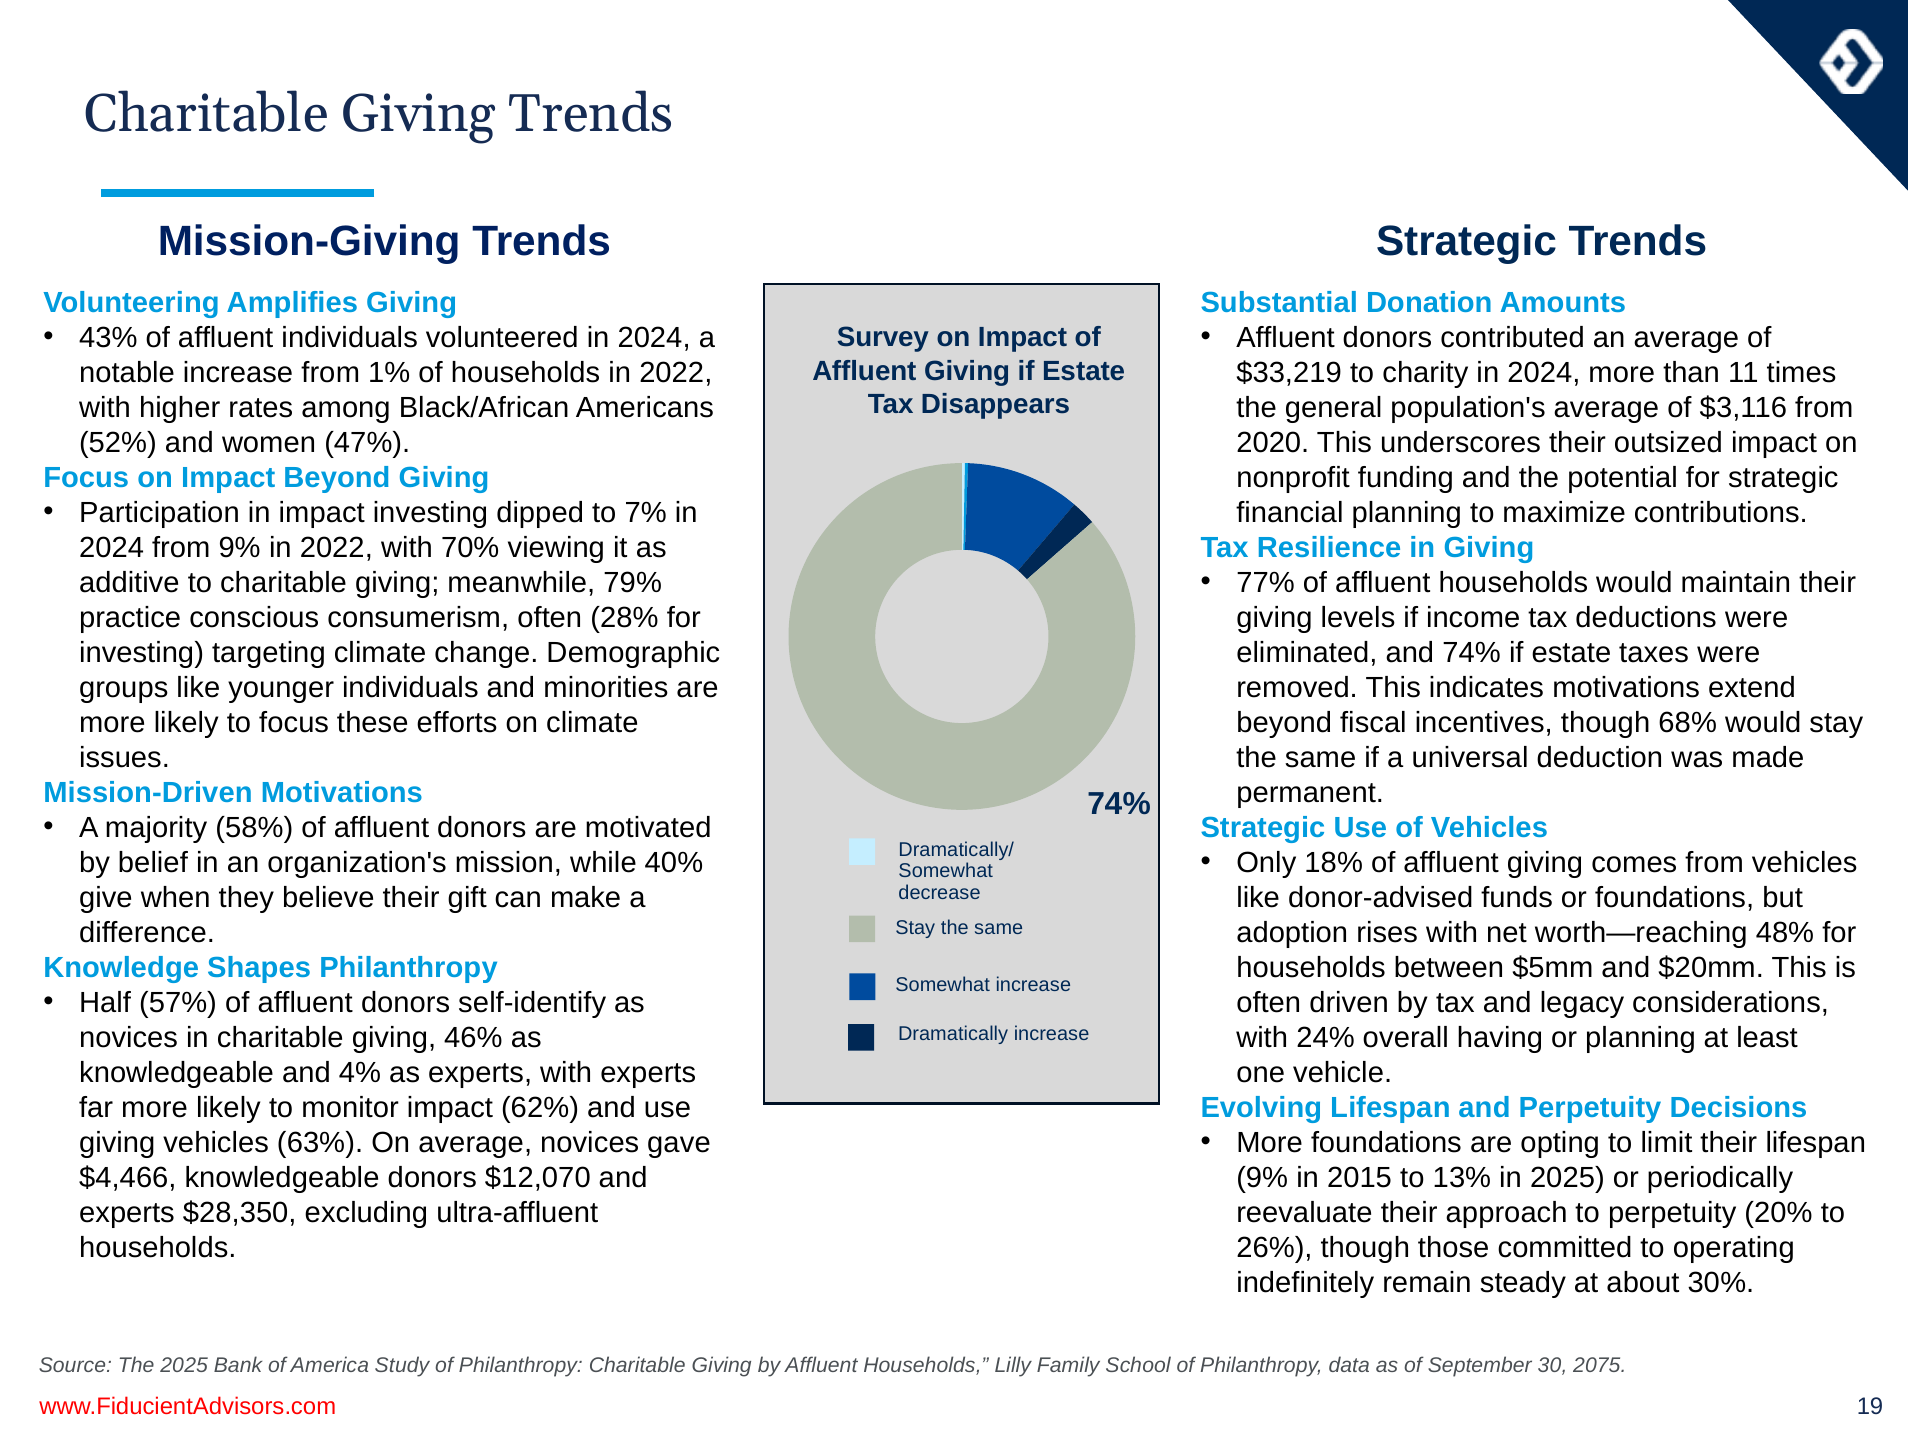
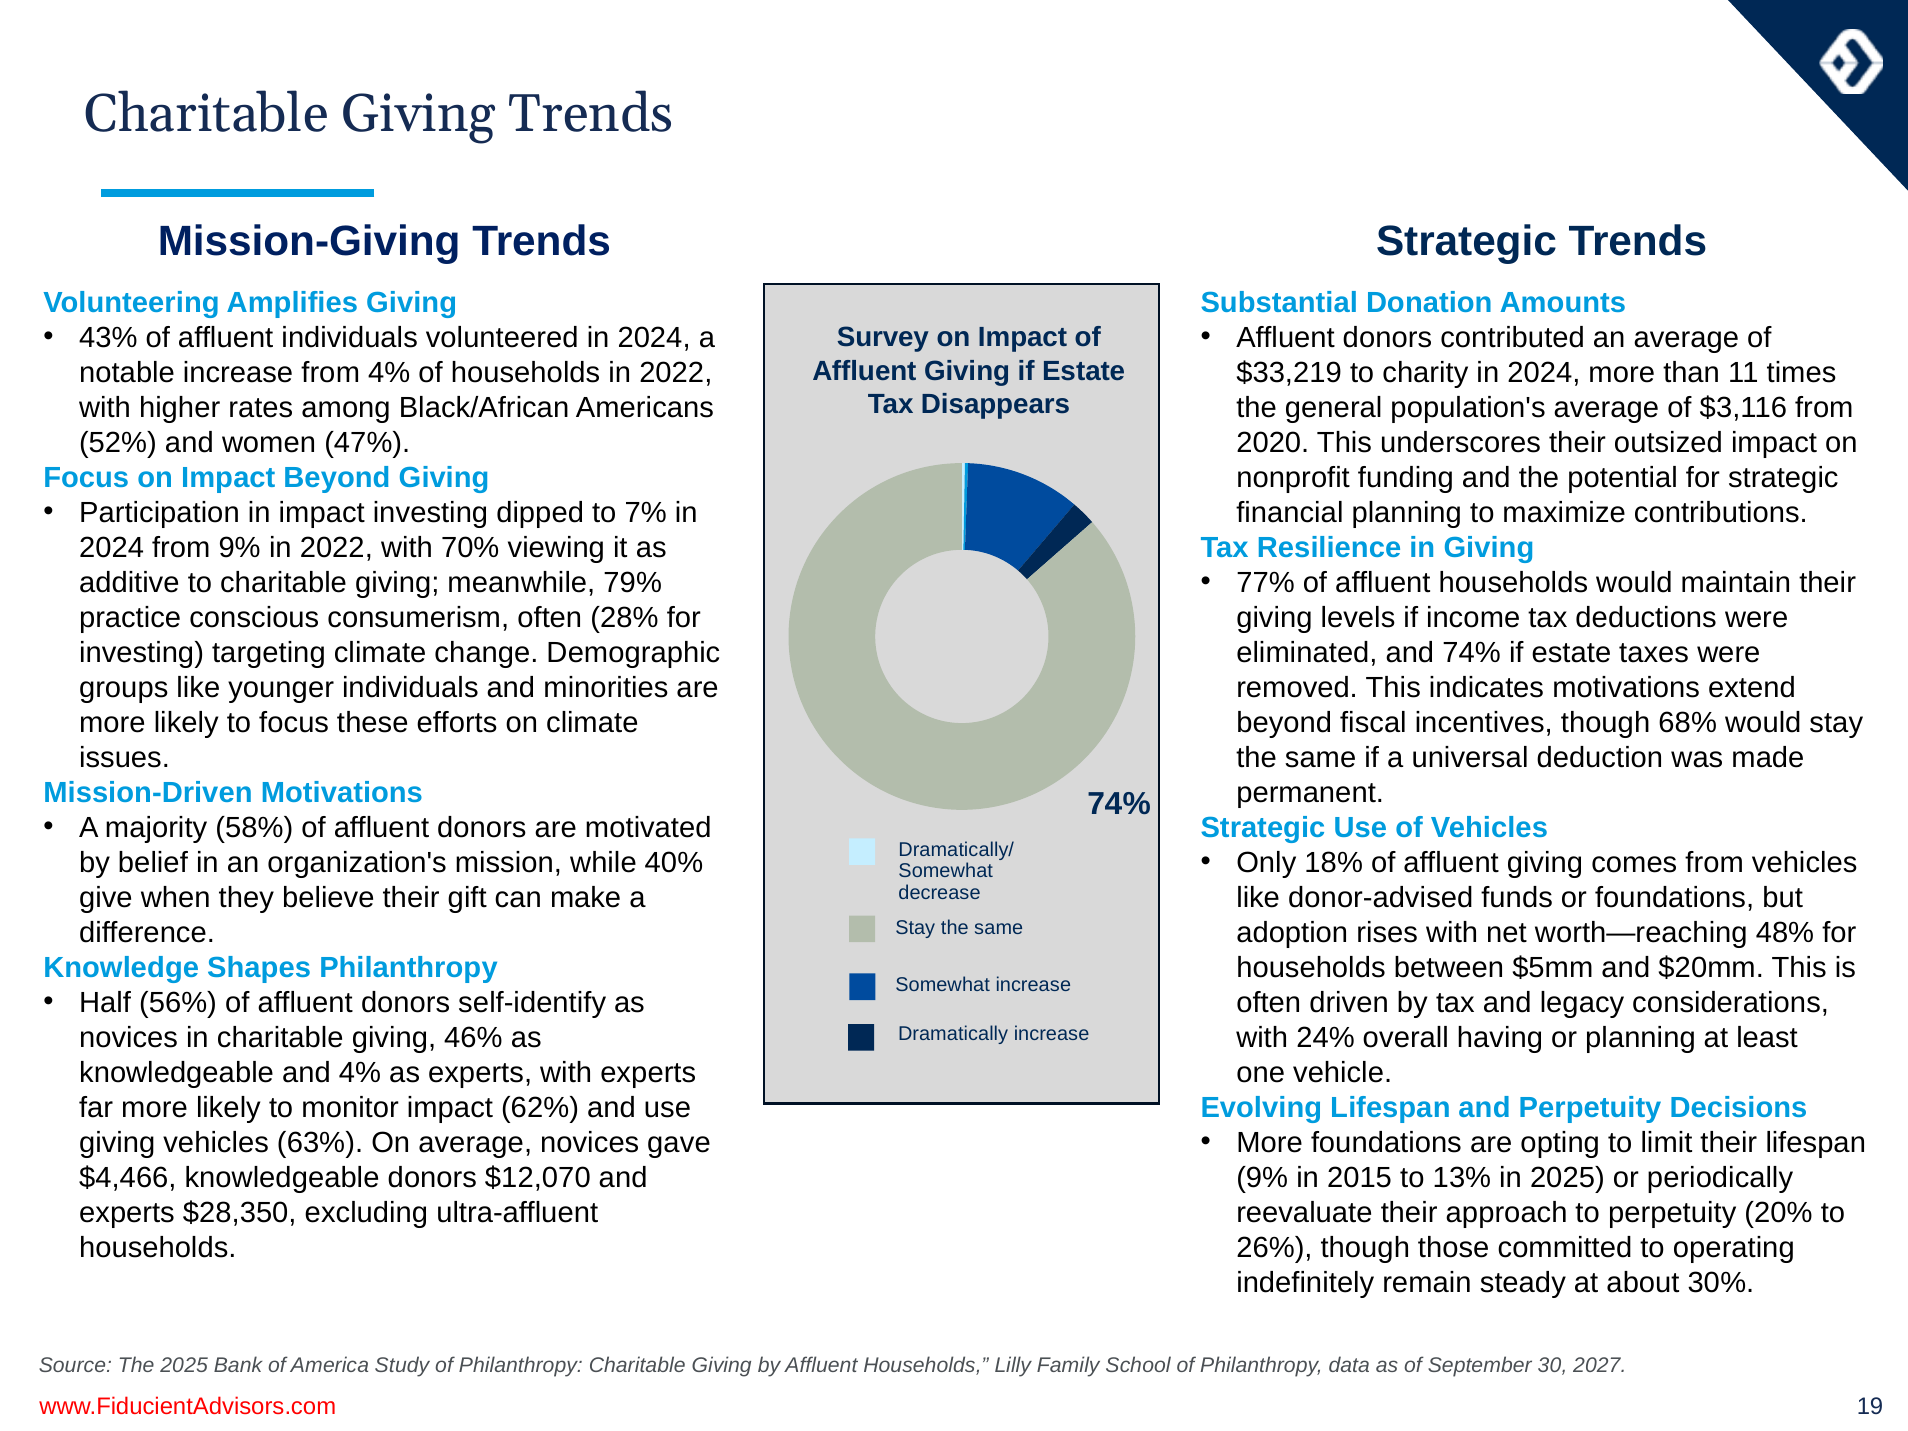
from 1%: 1% -> 4%
57%: 57% -> 56%
2075: 2075 -> 2027
